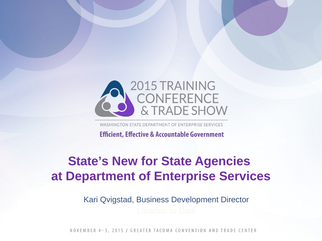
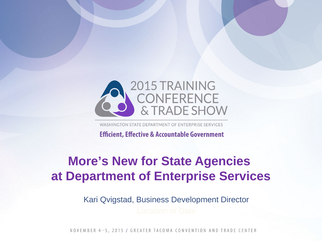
State’s: State’s -> More’s
